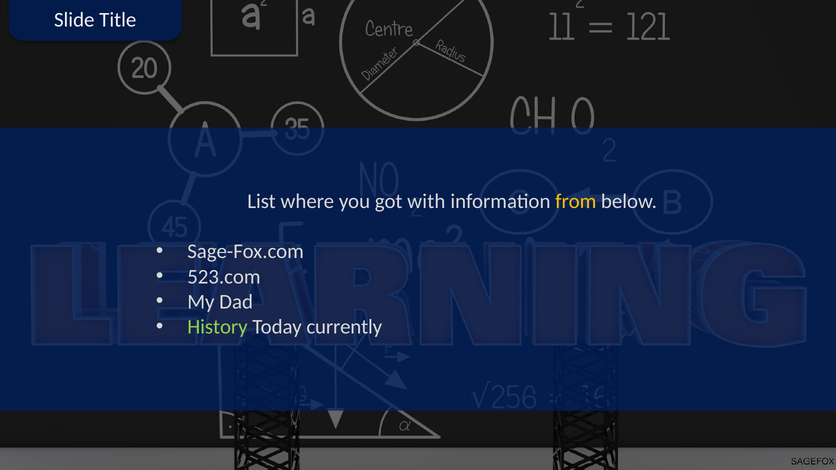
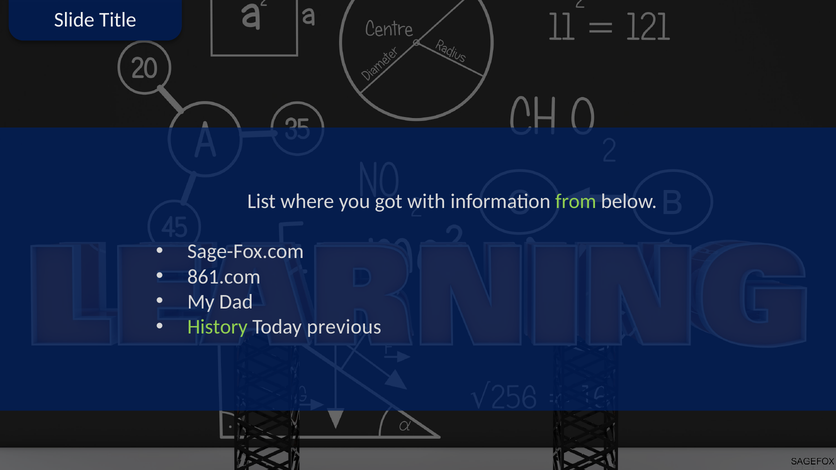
from colour: yellow -> light green
523.com: 523.com -> 861.com
currently: currently -> previous
